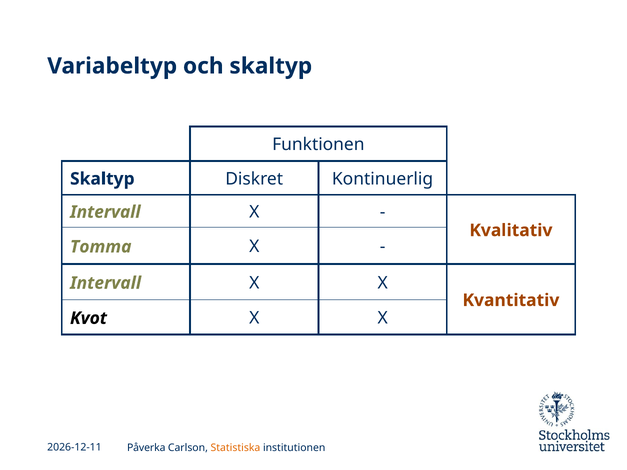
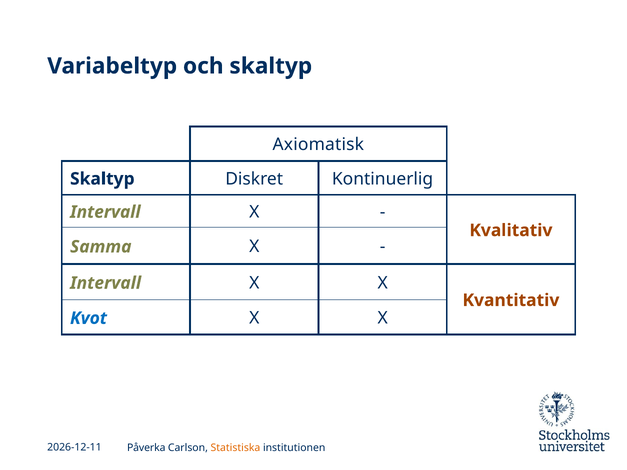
Funktionen: Funktionen -> Axiomatisk
Tomma: Tomma -> Samma
Kvot colour: black -> blue
